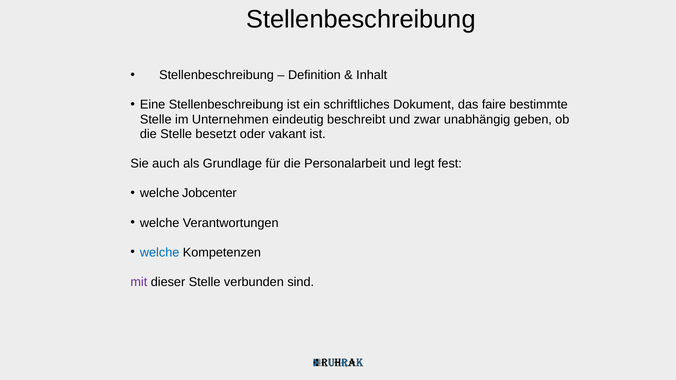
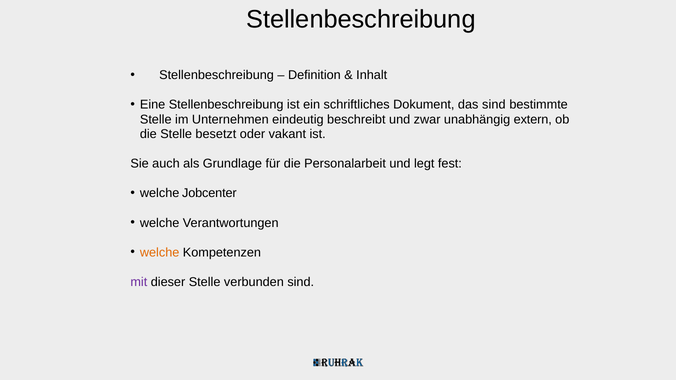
das faire: faire -> sind
geben: geben -> extern
welche at (160, 253) colour: blue -> orange
